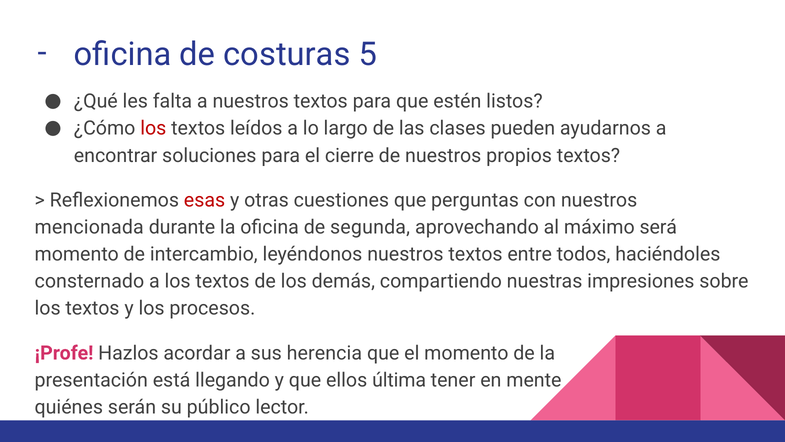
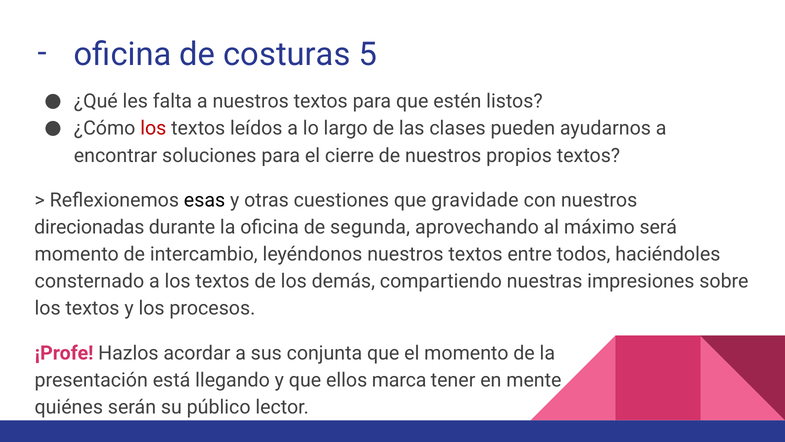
esas colour: red -> black
perguntas: perguntas -> gravidade
mencionada: mencionada -> direcionadas
herencia: herencia -> conjunta
última: última -> marca
